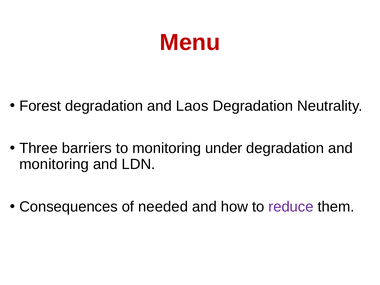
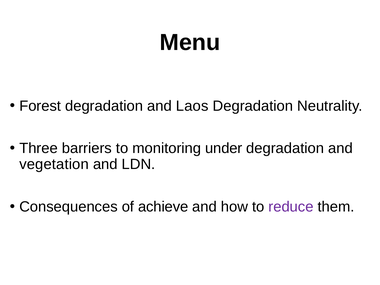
Menu colour: red -> black
monitoring at (54, 164): monitoring -> vegetation
needed: needed -> achieve
